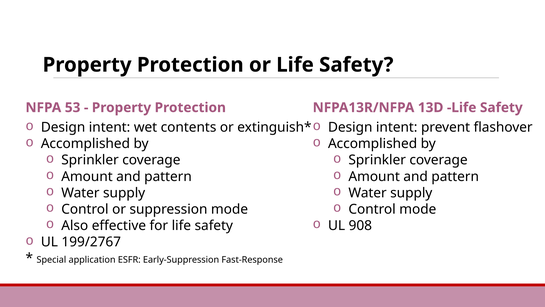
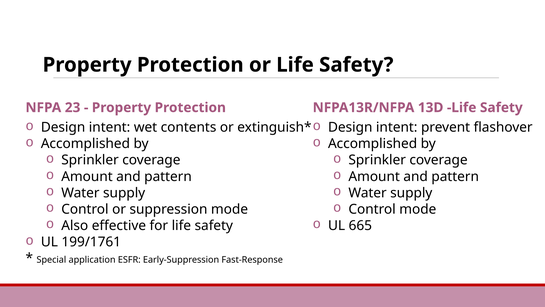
53: 53 -> 23
908: 908 -> 665
199/2767: 199/2767 -> 199/1761
